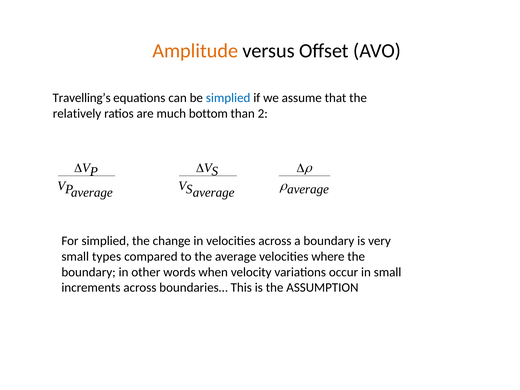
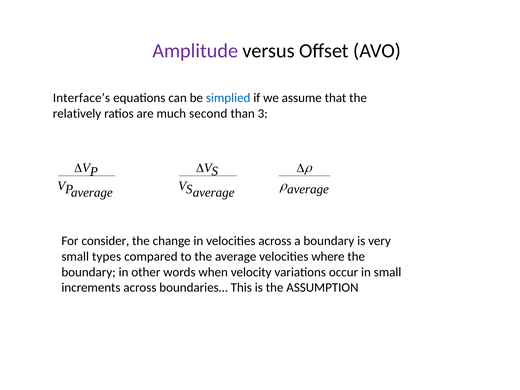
Amplitude colour: orange -> purple
Travelling’s: Travelling’s -> Interface’s
bottom: bottom -> second
2: 2 -> 3
For simplied: simplied -> consider
